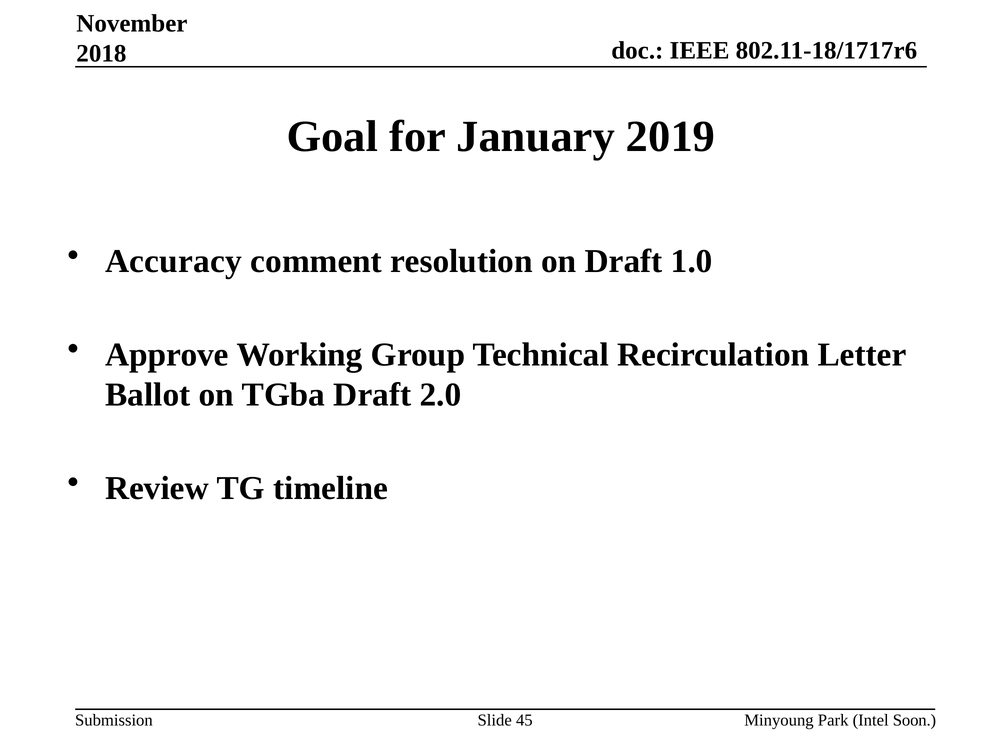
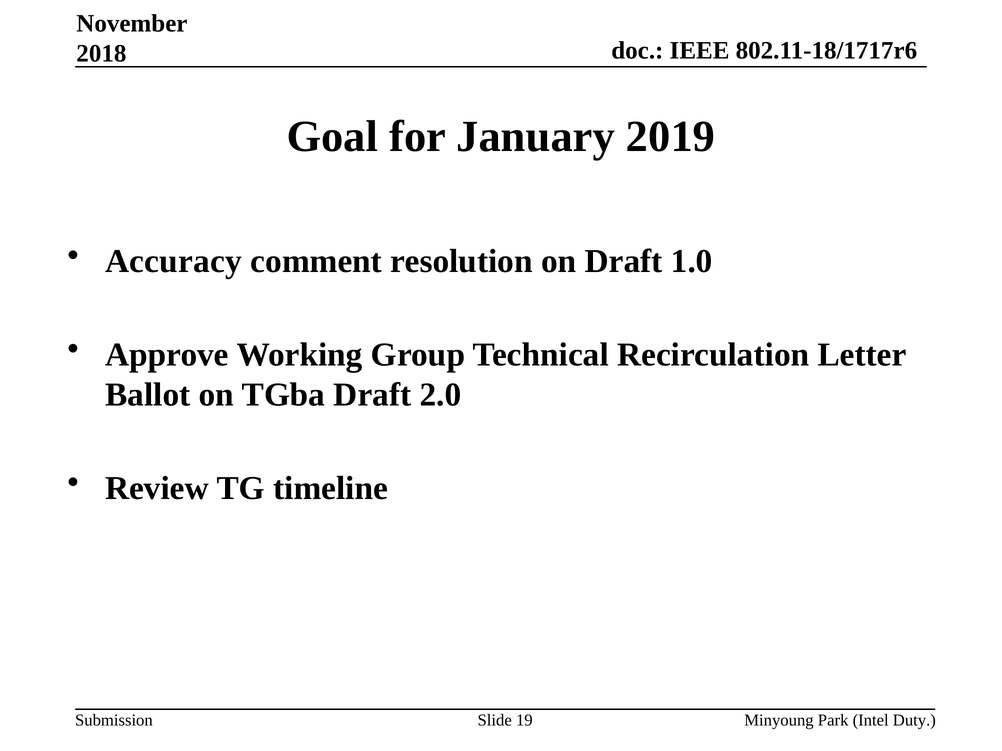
45: 45 -> 19
Soon: Soon -> Duty
